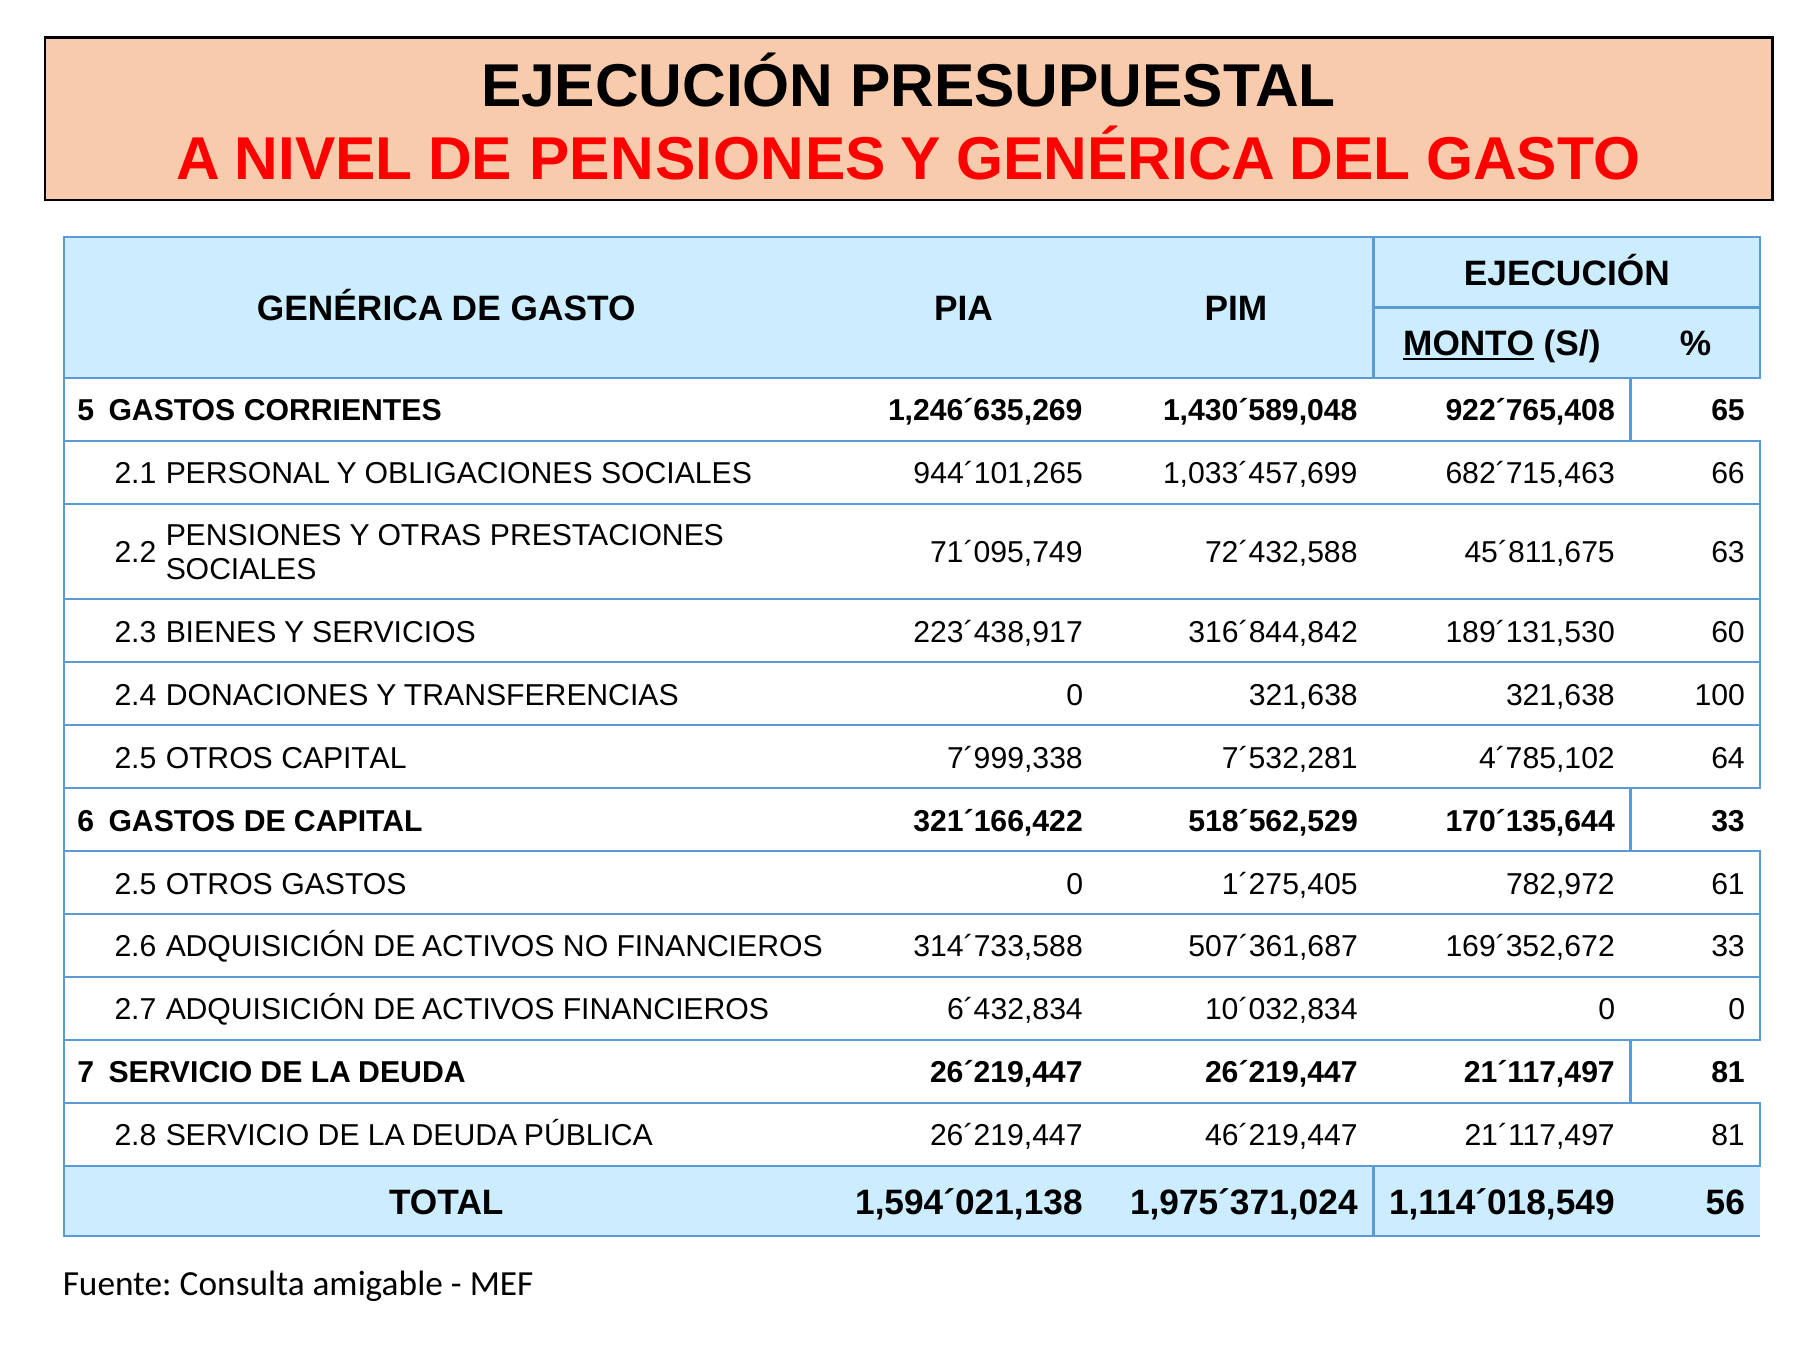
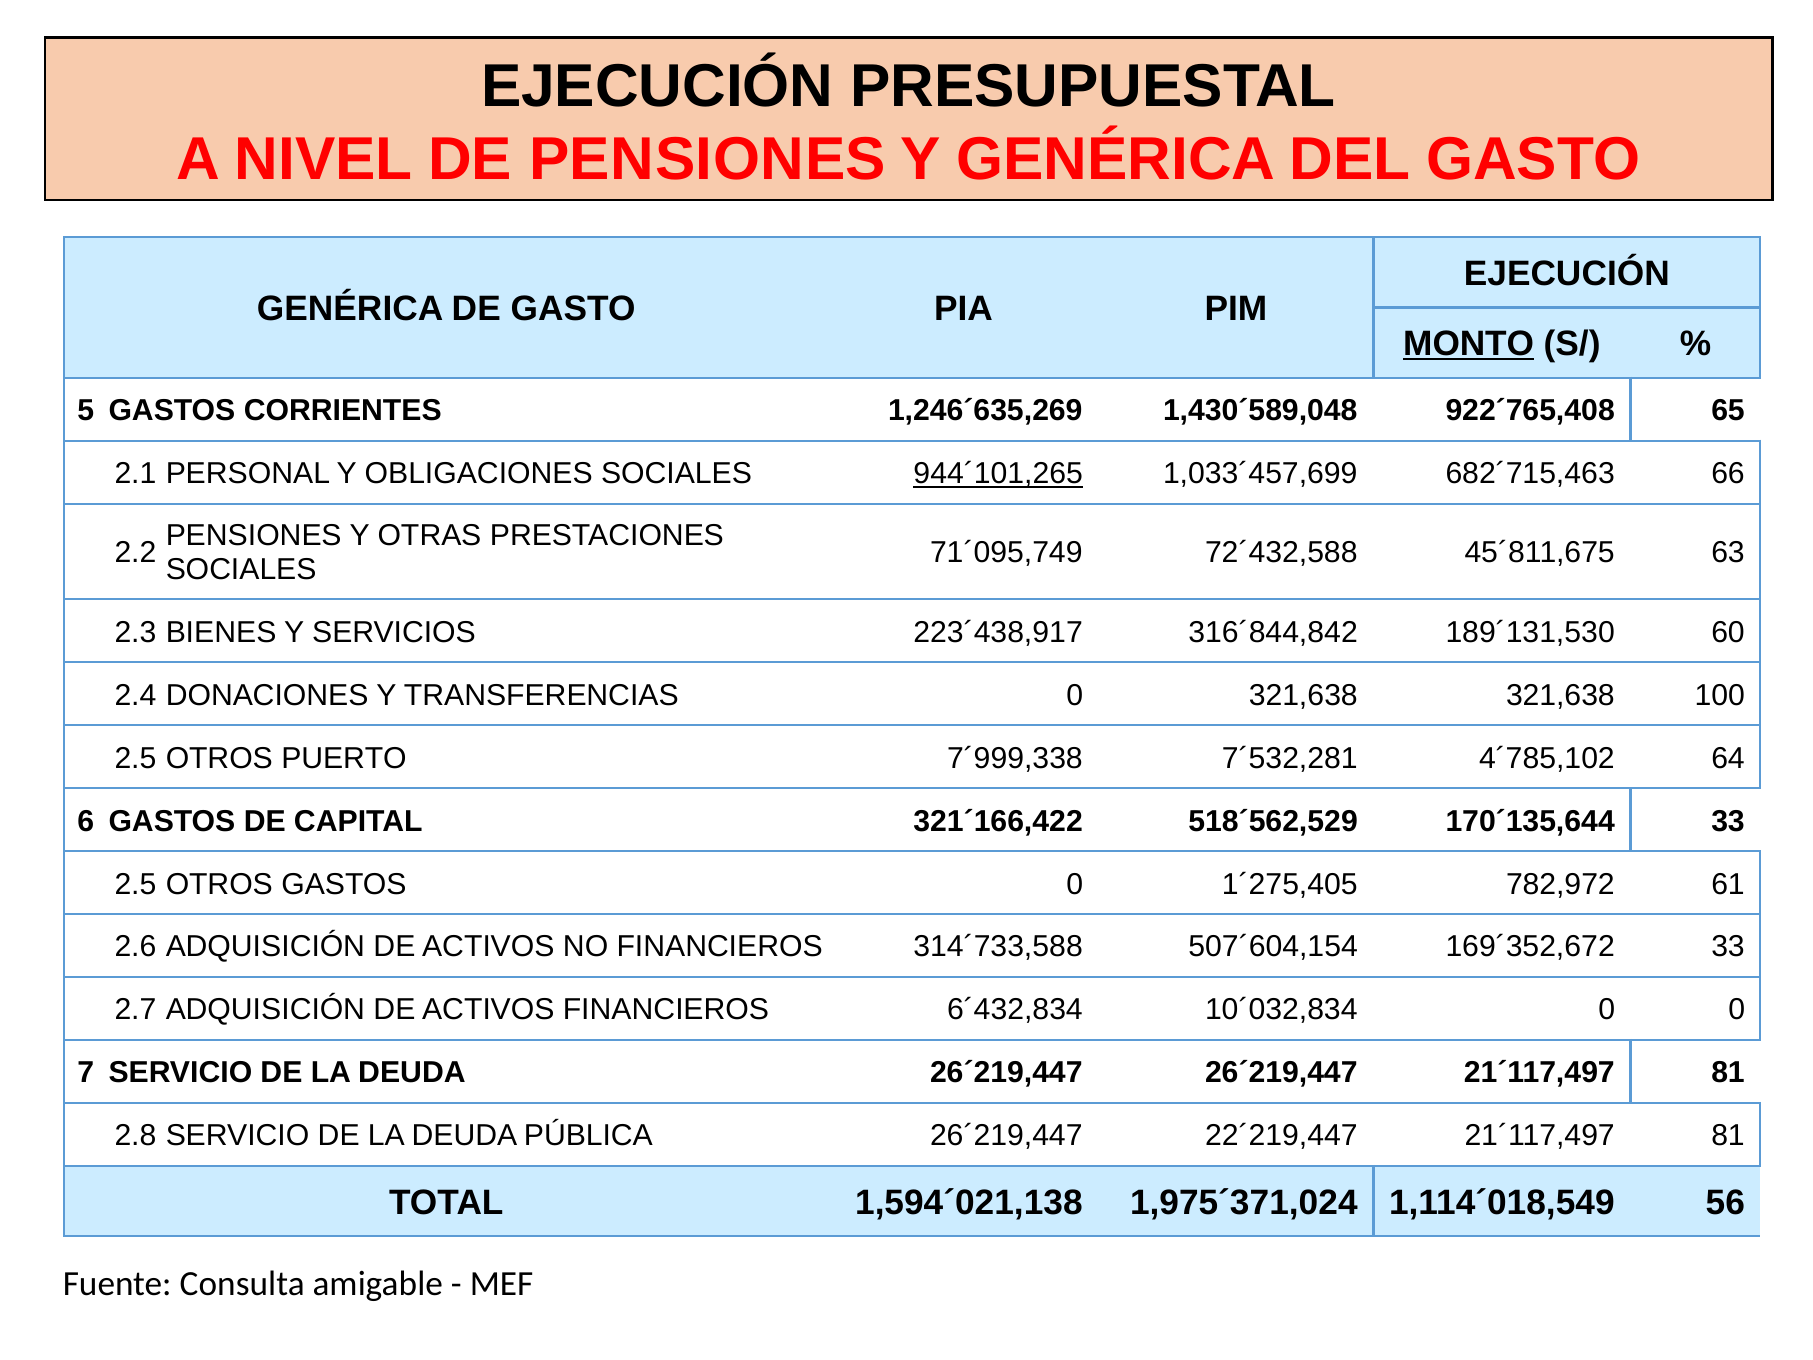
944´101,265 underline: none -> present
OTROS CAPITAL: CAPITAL -> PUERTO
507´361,687: 507´361,687 -> 507´604,154
46´219,447: 46´219,447 -> 22´219,447
